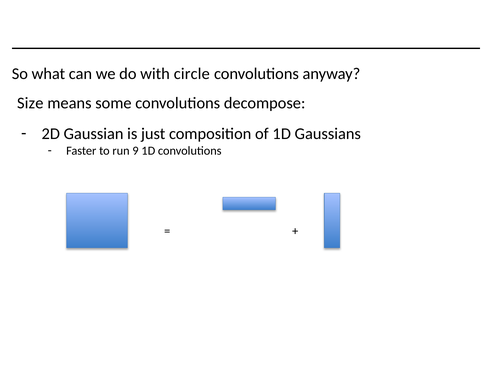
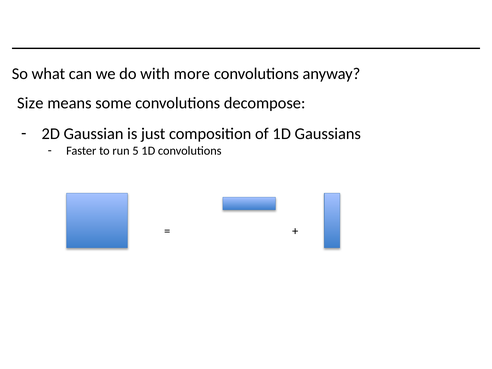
circle: circle -> more
9: 9 -> 5
